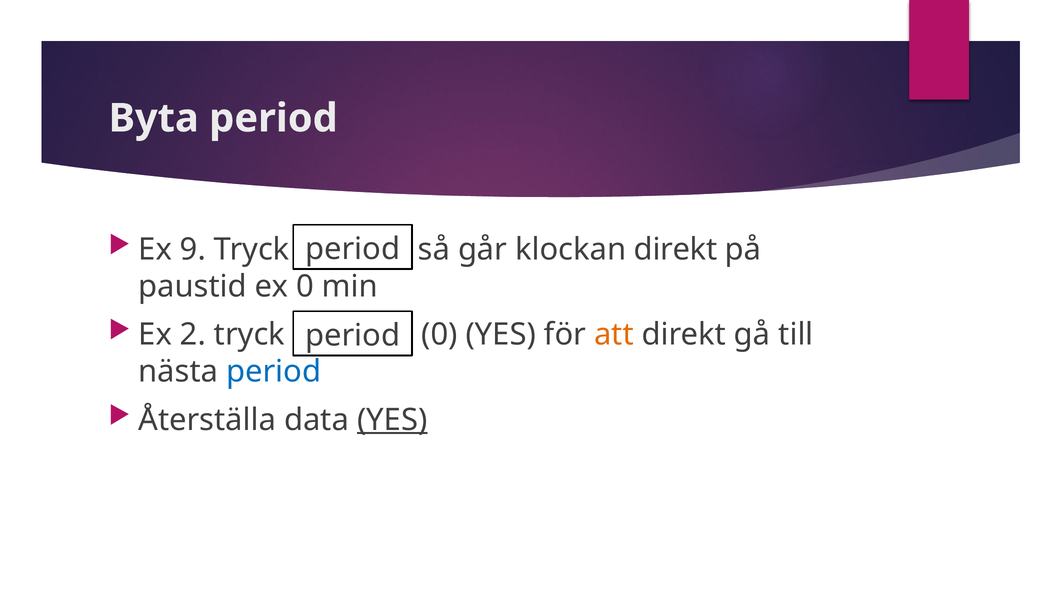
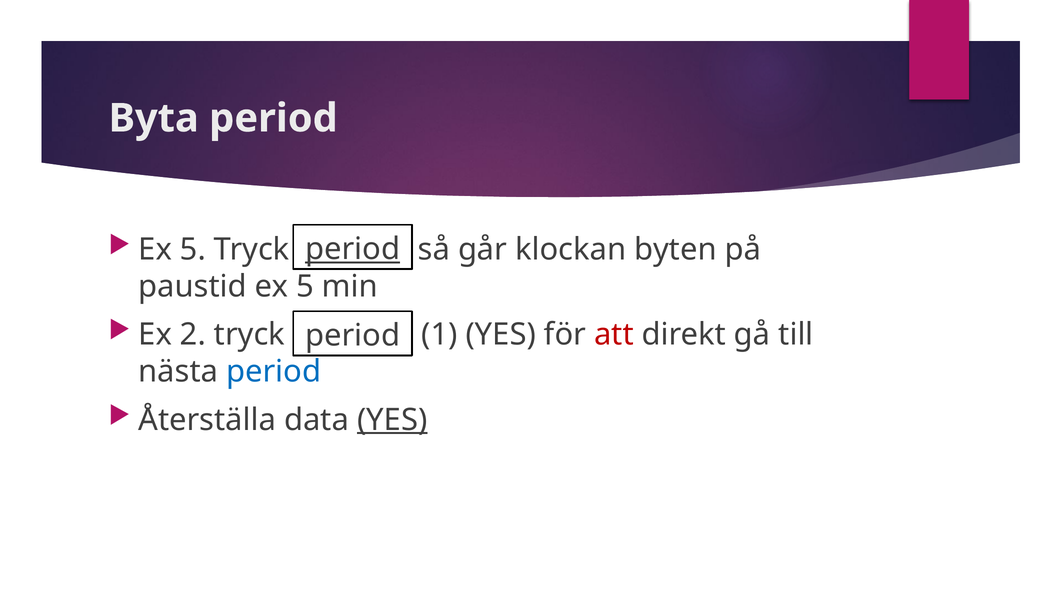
9 at (193, 250): 9 -> 5
klockan direkt: direkt -> byten
period at (353, 249) underline: none -> present
paustid ex 0: 0 -> 5
tryck 0: 0 -> 1
att colour: orange -> red
